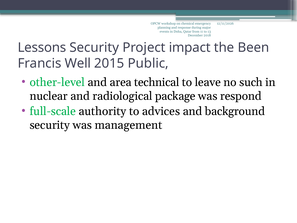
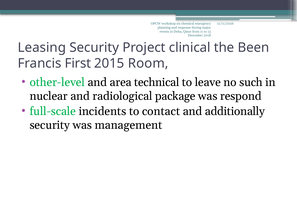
Lessons: Lessons -> Leasing
impact: impact -> clinical
Well: Well -> First
Public: Public -> Room
authority: authority -> incidents
advices: advices -> contact
background: background -> additionally
